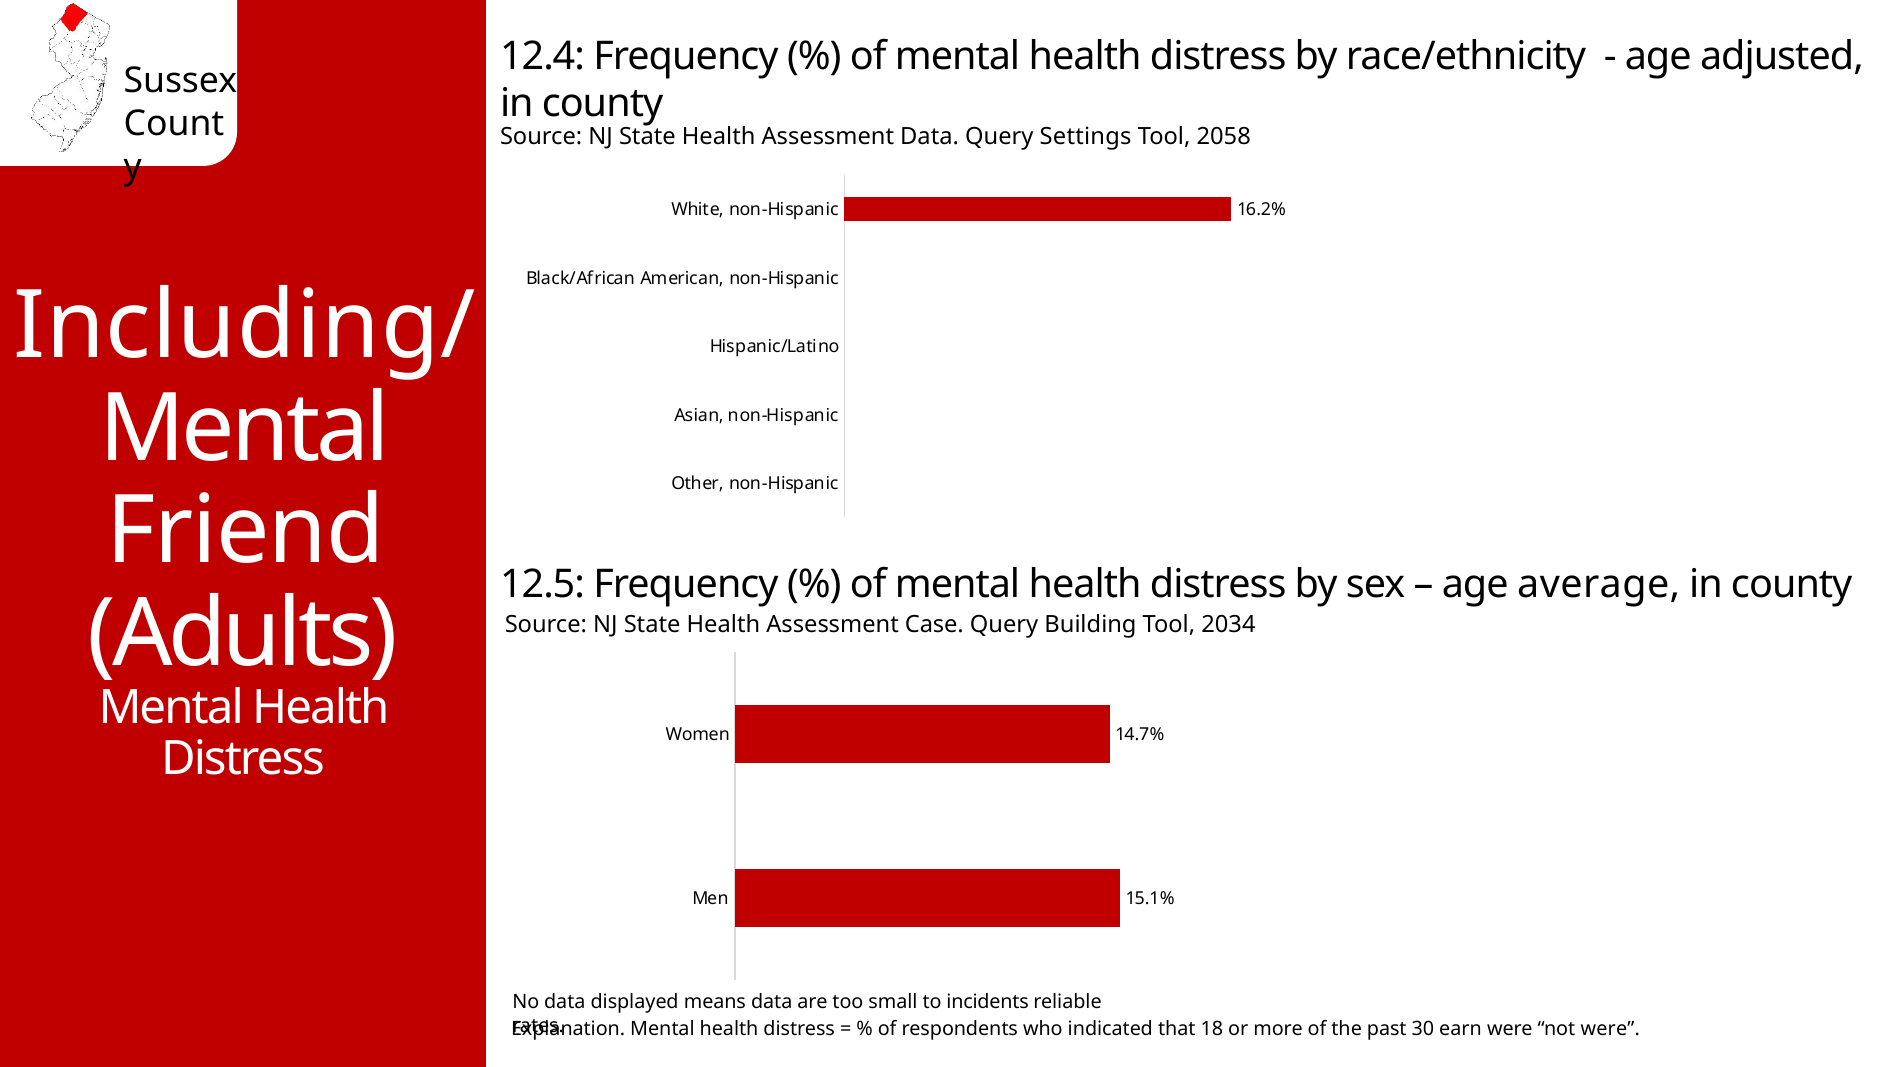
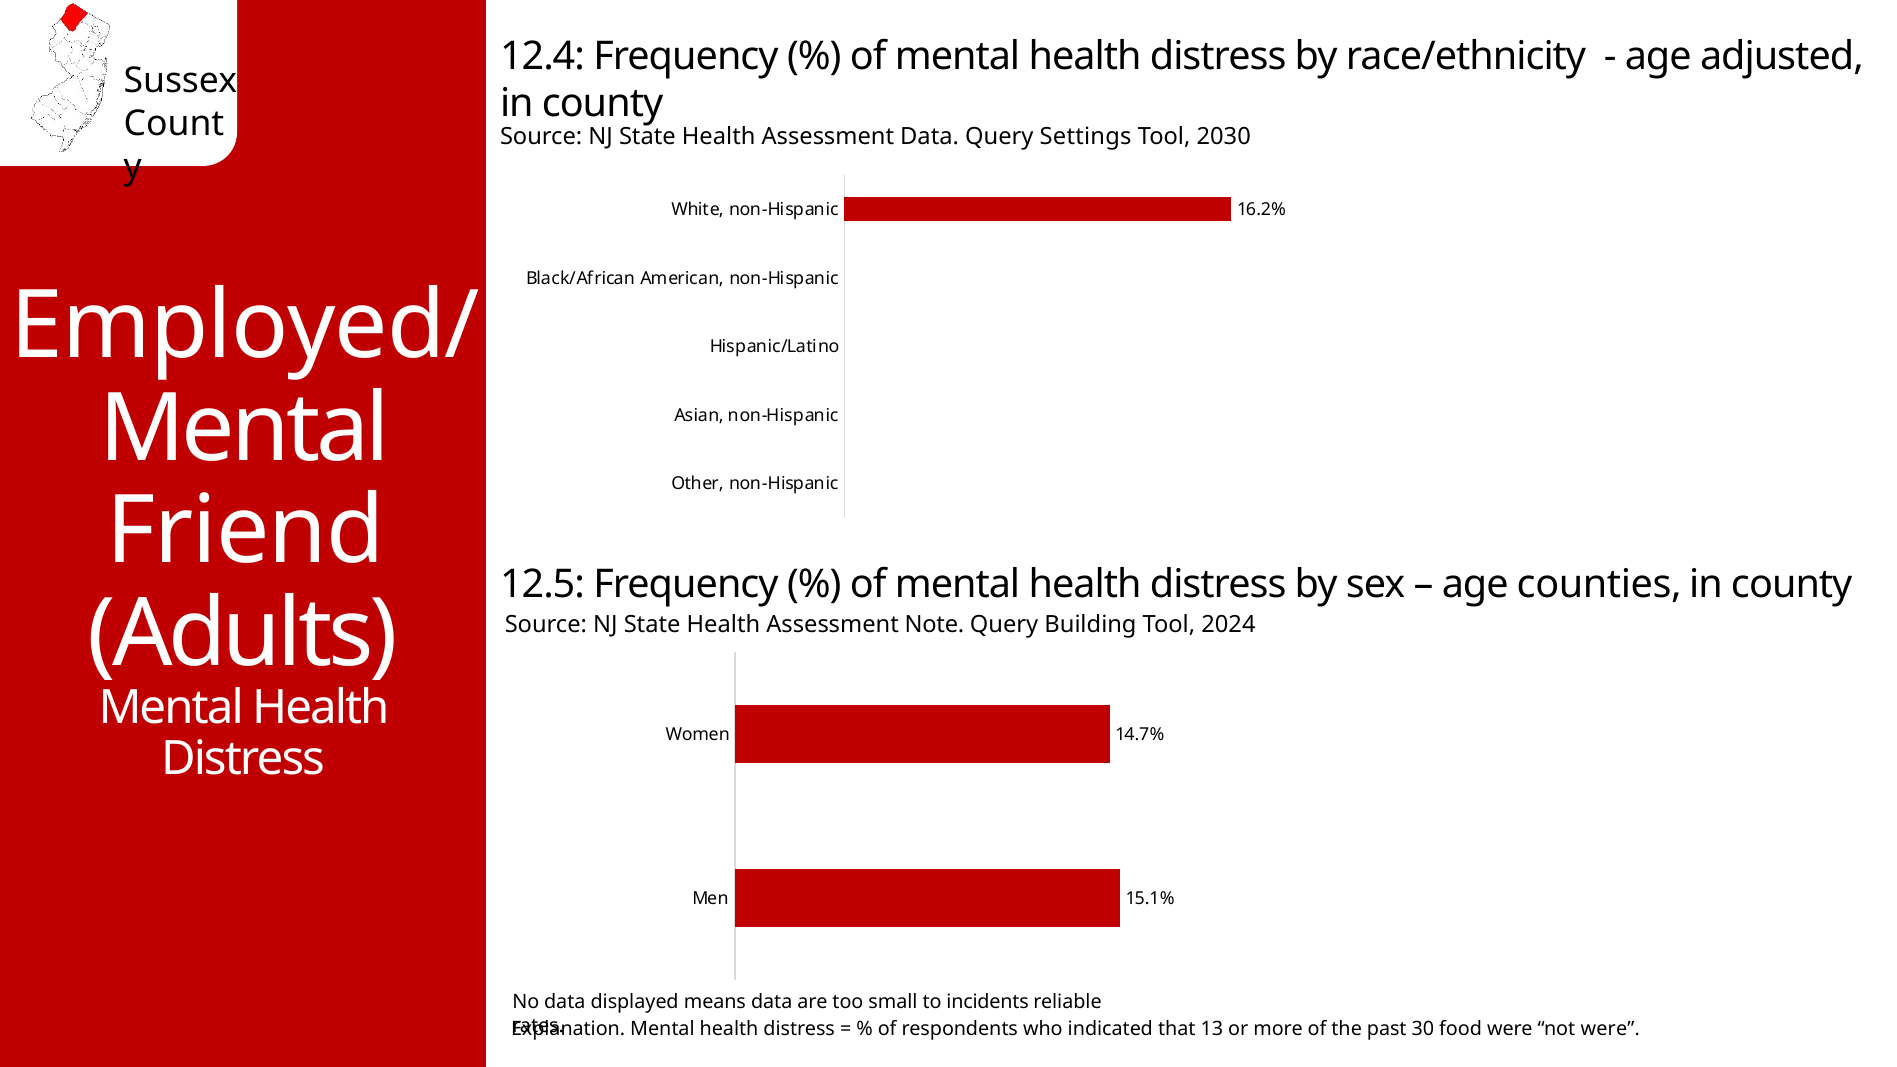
2058: 2058 -> 2030
Including/: Including/ -> Employed/
average: average -> counties
Case: Case -> Note
2034: 2034 -> 2024
18: 18 -> 13
earn: earn -> food
